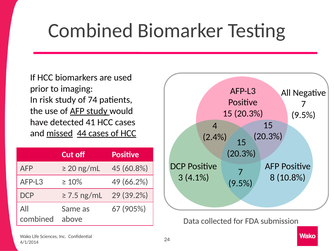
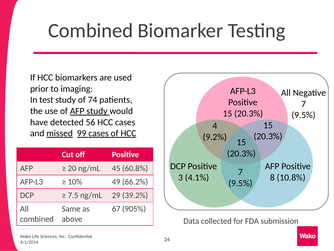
risk: risk -> test
41: 41 -> 56
44: 44 -> 99
2.4%: 2.4% -> 9.2%
